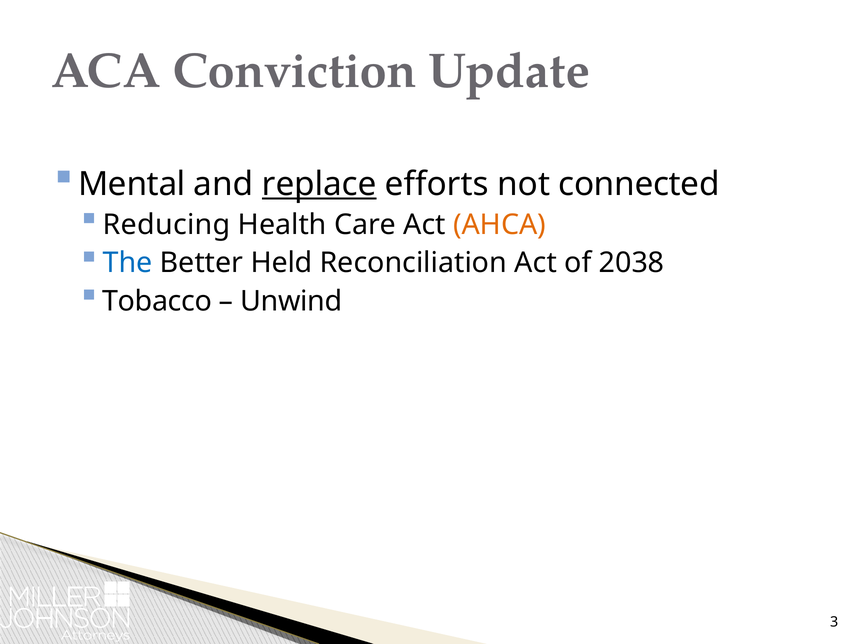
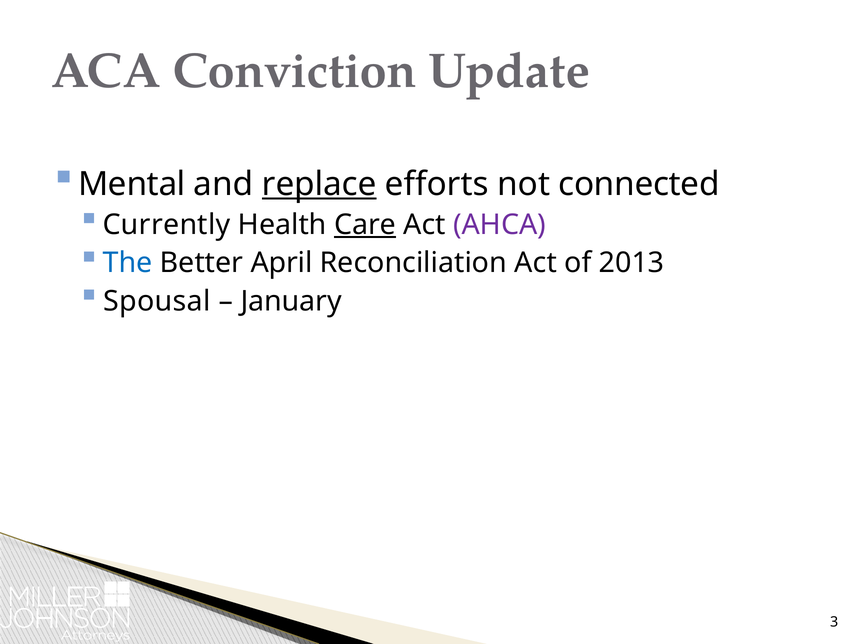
Reducing: Reducing -> Currently
Care underline: none -> present
AHCA colour: orange -> purple
Held: Held -> April
2038: 2038 -> 2013
Tobacco: Tobacco -> Spousal
Unwind: Unwind -> January
